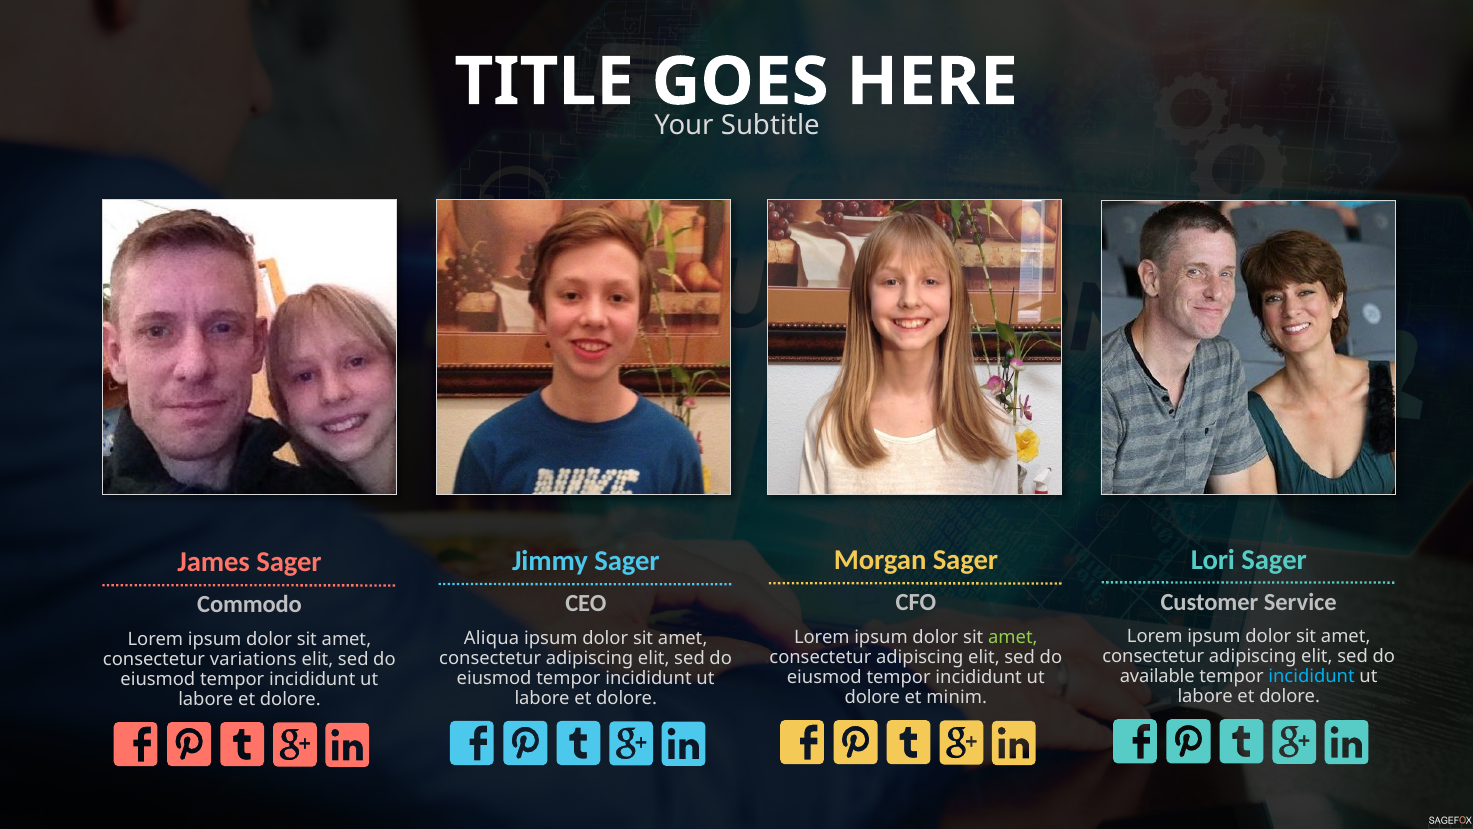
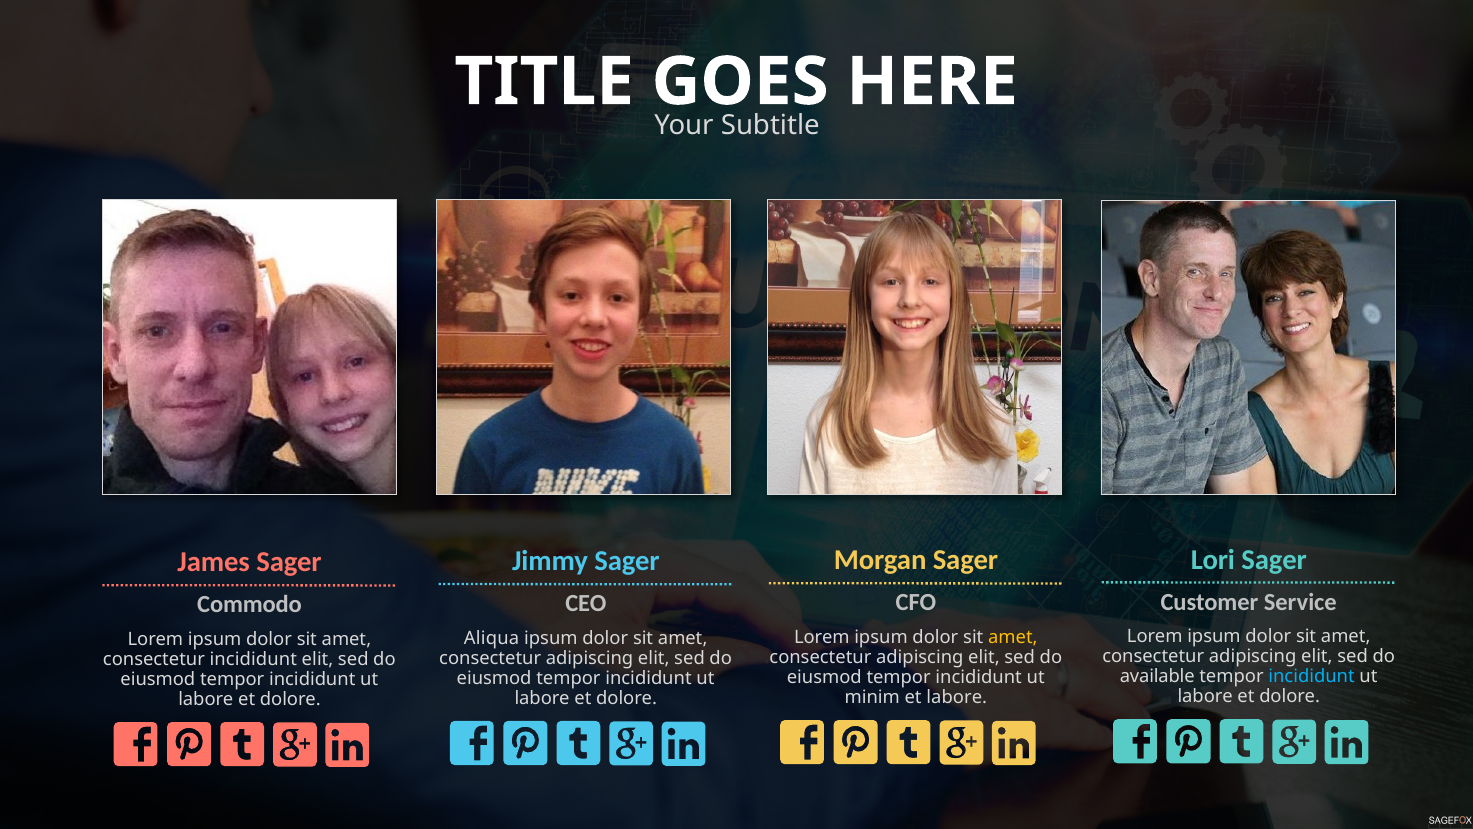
amet at (1013, 637) colour: light green -> yellow
consectetur variations: variations -> incididunt
dolore at (872, 697): dolore -> minim
et minim: minim -> labore
